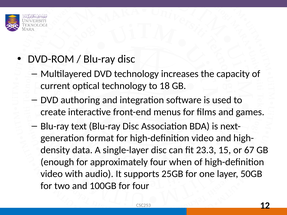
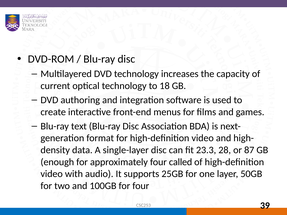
15: 15 -> 28
67: 67 -> 87
when: when -> called
12: 12 -> 39
